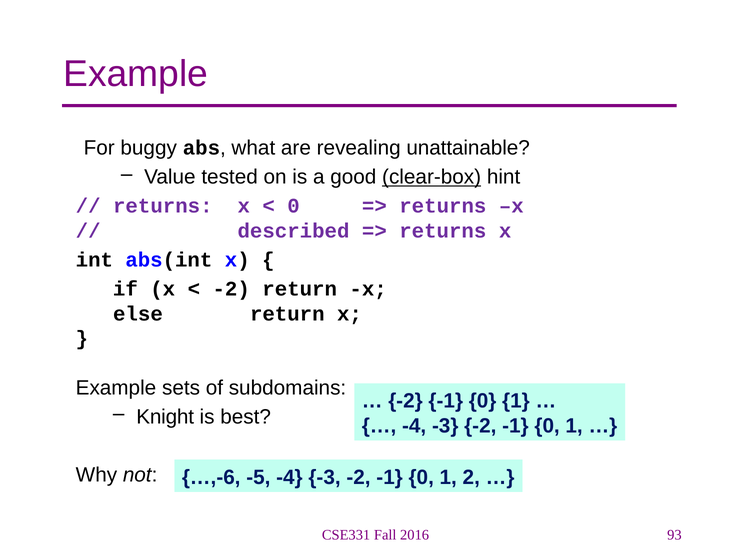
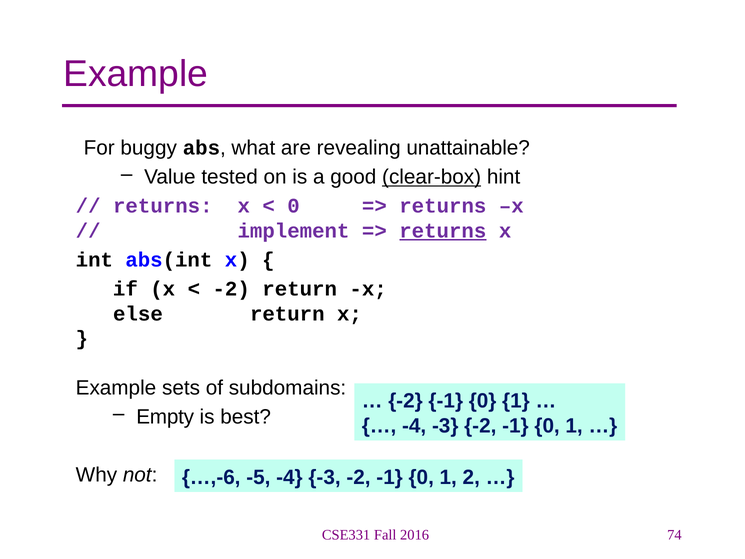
described: described -> implement
returns at (443, 231) underline: none -> present
Knight: Knight -> Empty
93: 93 -> 74
